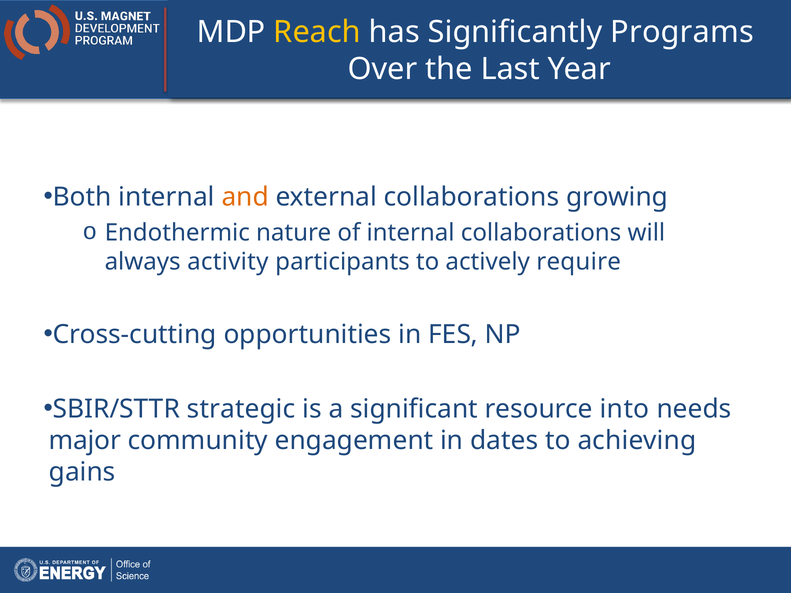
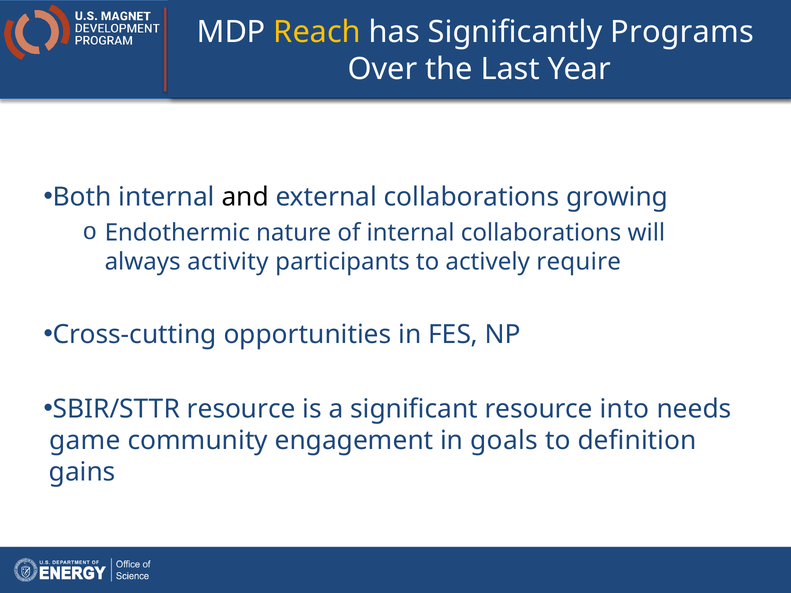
and colour: orange -> black
SBIR/STTR strategic: strategic -> resource
major: major -> game
dates: dates -> goals
achieving: achieving -> definition
